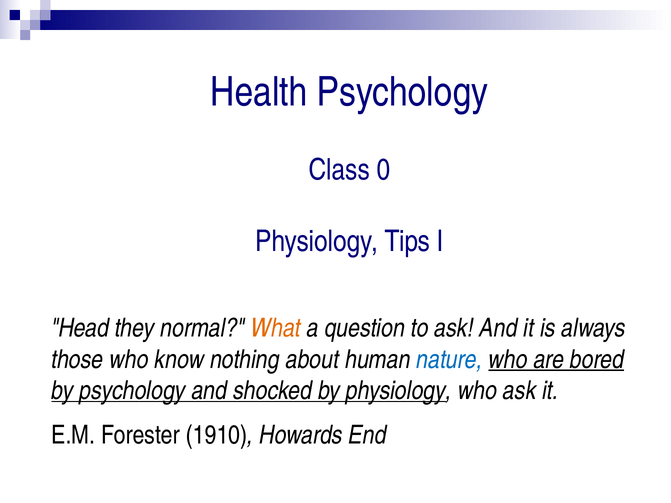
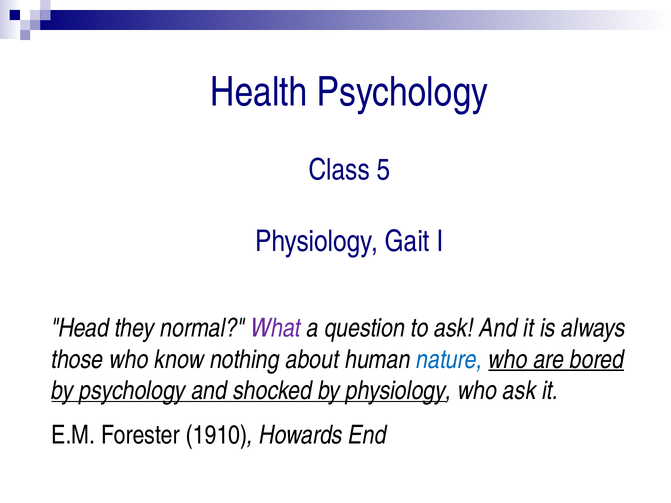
0: 0 -> 5
Tips: Tips -> Gait
What colour: orange -> purple
